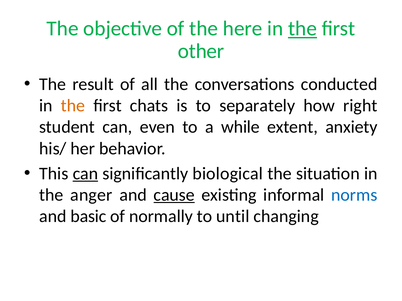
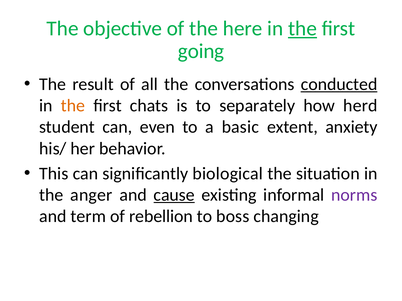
other: other -> going
conducted underline: none -> present
right: right -> herd
while: while -> basic
can at (85, 174) underline: present -> none
norms colour: blue -> purple
basic: basic -> term
normally: normally -> rebellion
until: until -> boss
